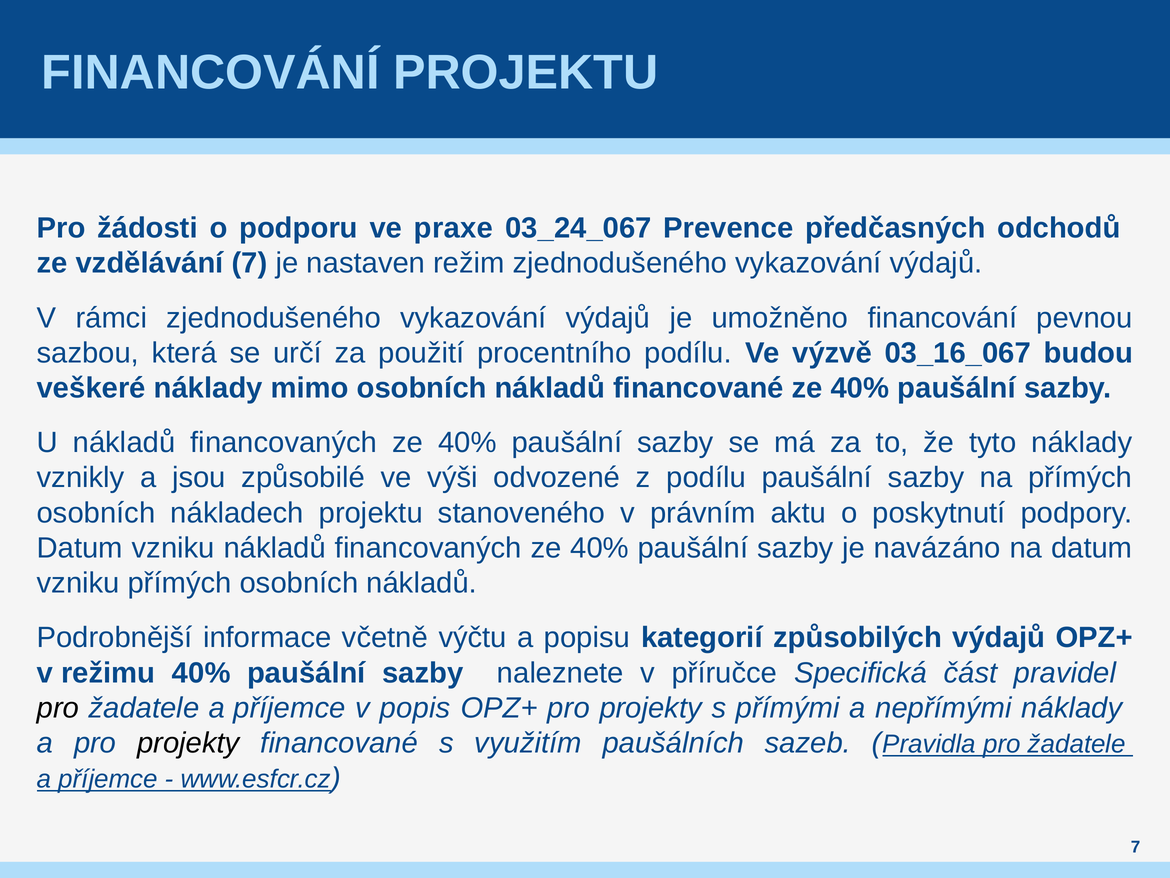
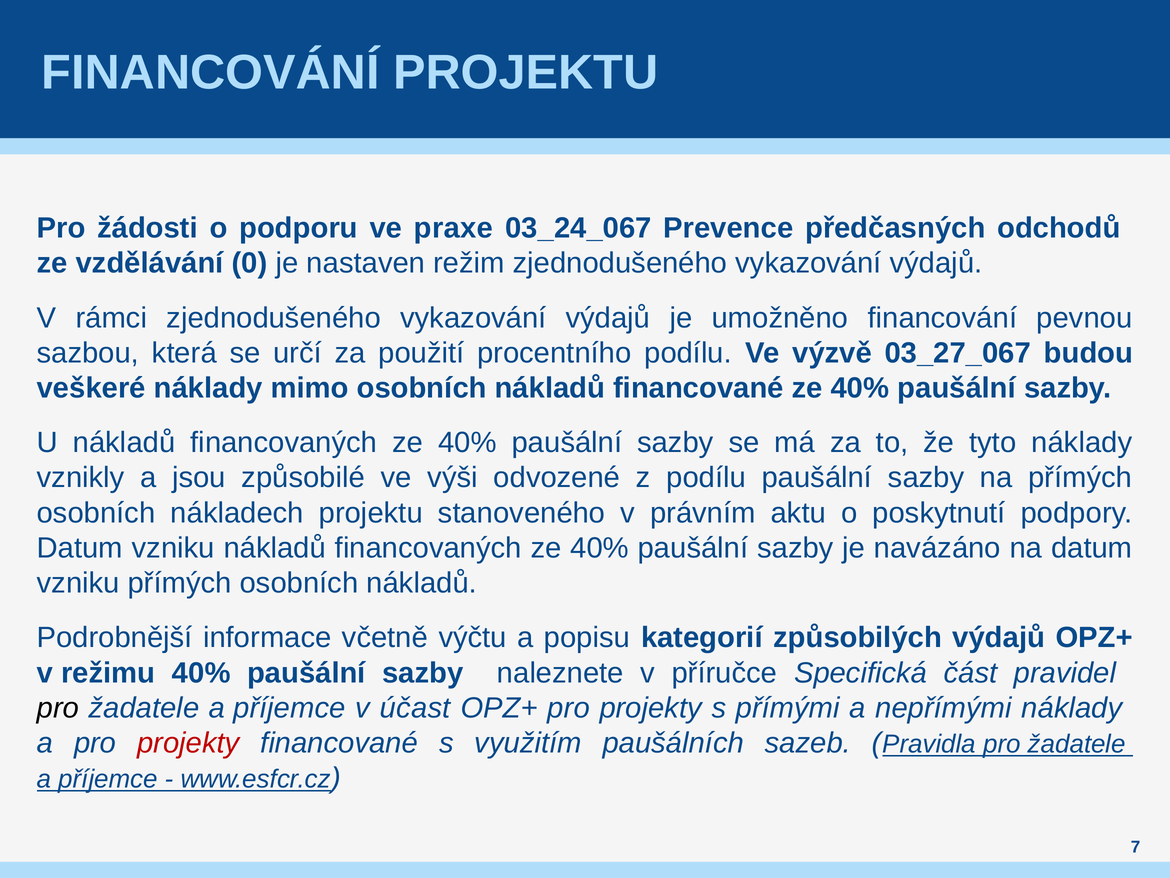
vzdělávání 7: 7 -> 0
03_16_067: 03_16_067 -> 03_27_067
popis: popis -> účast
projekty at (188, 743) colour: black -> red
